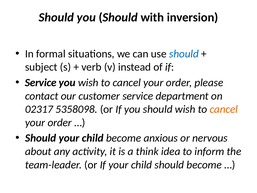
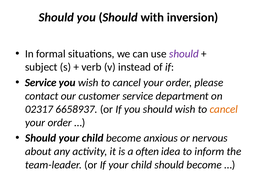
should at (184, 54) colour: blue -> purple
5358098: 5358098 -> 6658937
think: think -> often
